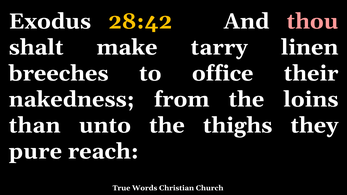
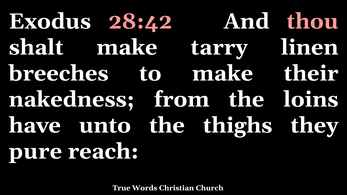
28:42 colour: yellow -> pink
to office: office -> make
than: than -> have
